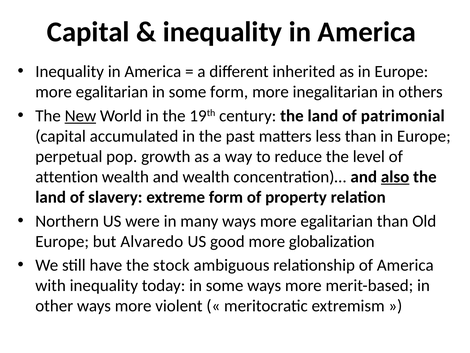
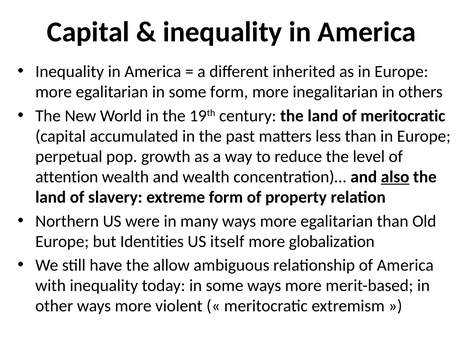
New underline: present -> none
of patrimonial: patrimonial -> meritocratic
Alvaredo: Alvaredo -> Identities
good: good -> itself
stock: stock -> allow
